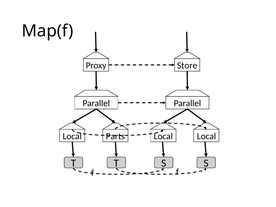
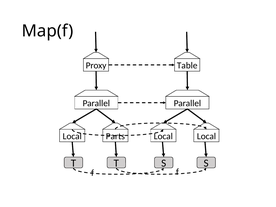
Store: Store -> Table
